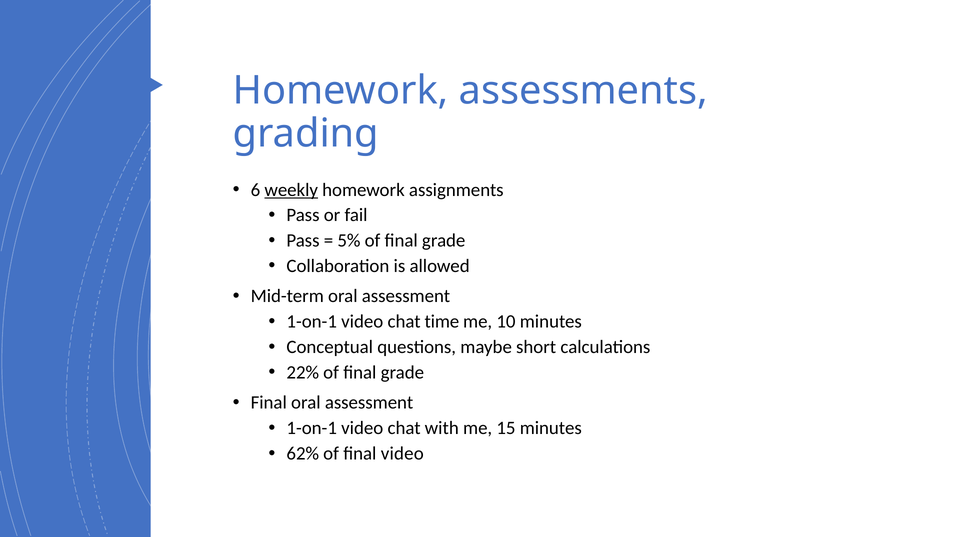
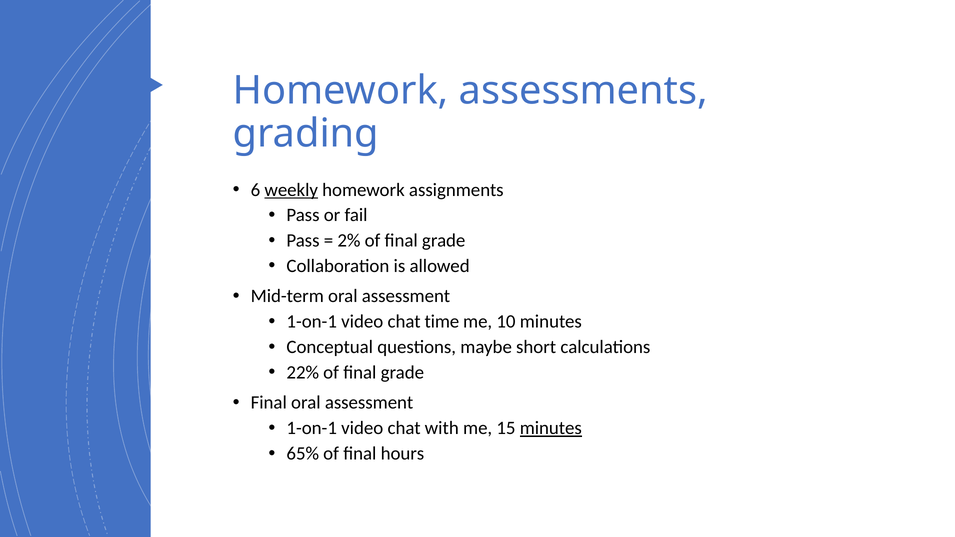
5%: 5% -> 2%
minutes at (551, 428) underline: none -> present
62%: 62% -> 65%
final video: video -> hours
